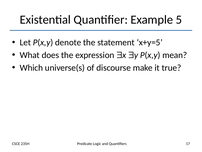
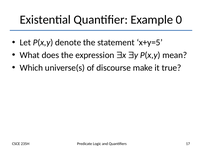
5: 5 -> 0
